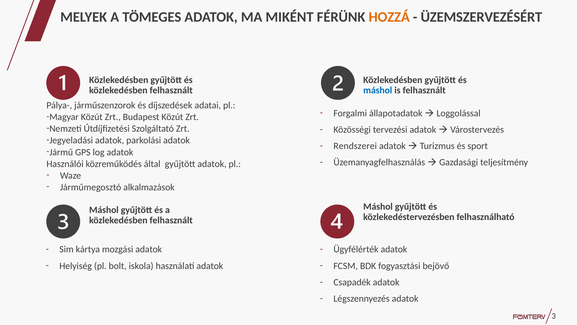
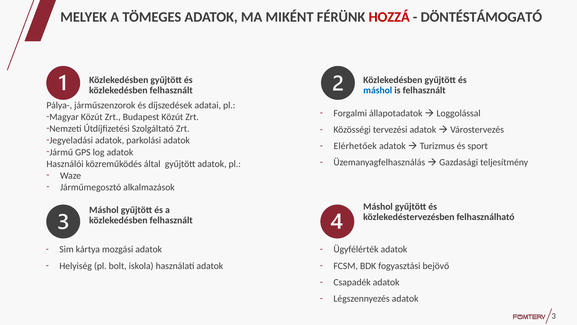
HOZZÁ colour: orange -> red
ÜZEMSZERVEZÉSÉRT: ÜZEMSZERVEZÉSÉRT -> DÖNTÉSTÁMOGATÓ
Rendszerei: Rendszerei -> Elérhetőek
